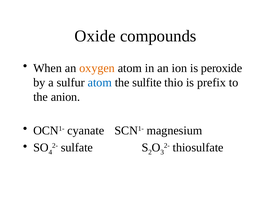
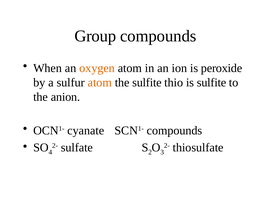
Oxide: Oxide -> Group
atom at (100, 83) colour: blue -> orange
is prefix: prefix -> sulfite
SCN1- magnesium: magnesium -> compounds
